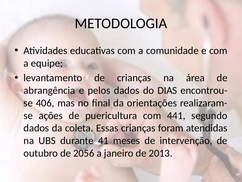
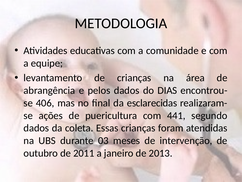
orientações: orientações -> esclarecidas
41: 41 -> 03
2056: 2056 -> 2011
